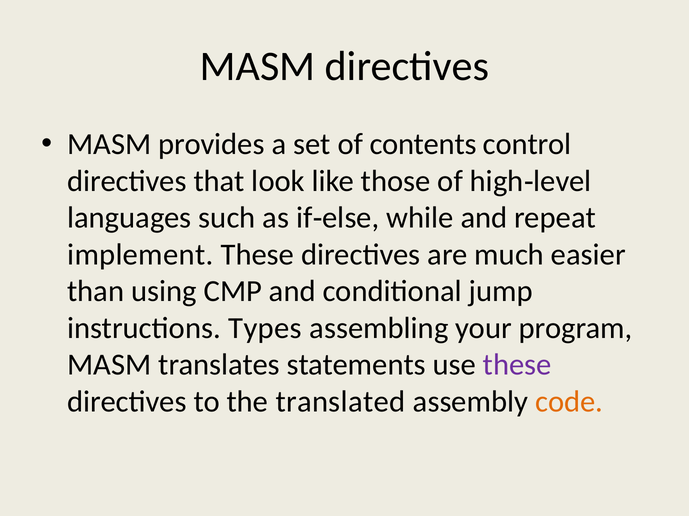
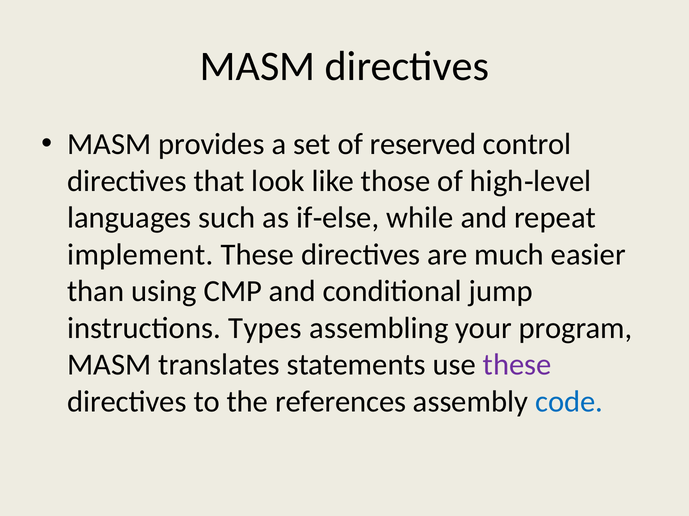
contents: contents -> reserved
translated: translated -> references
code colour: orange -> blue
